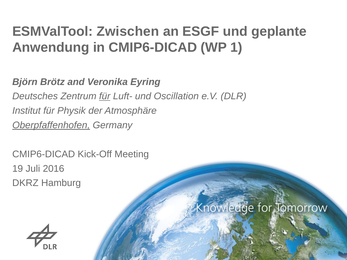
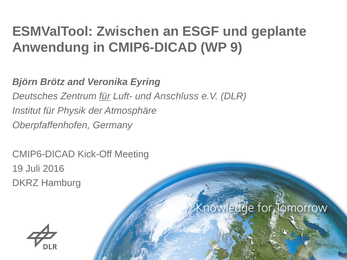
1: 1 -> 9
Oscillation: Oscillation -> Anschluss
Oberpfaffenhofen underline: present -> none
